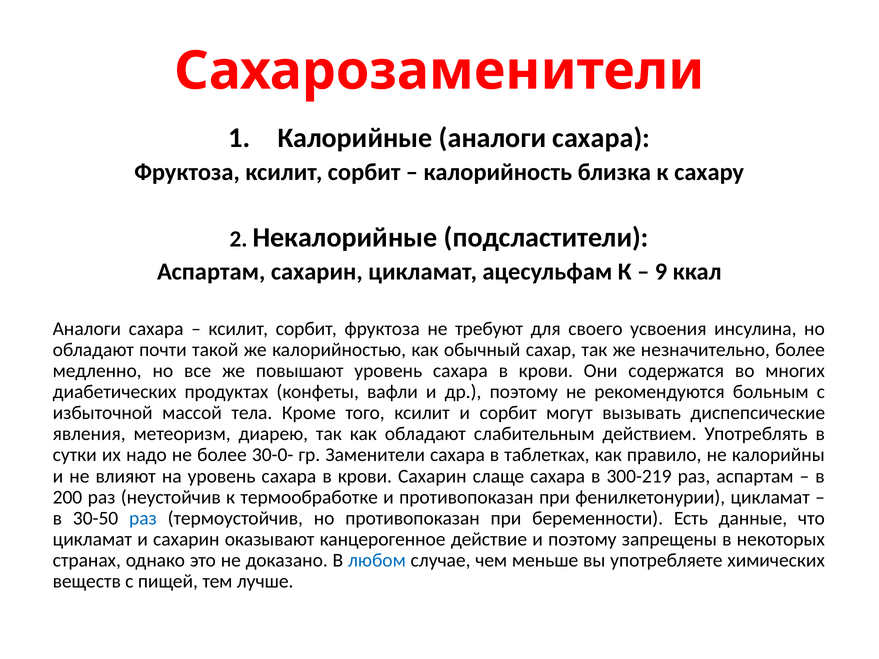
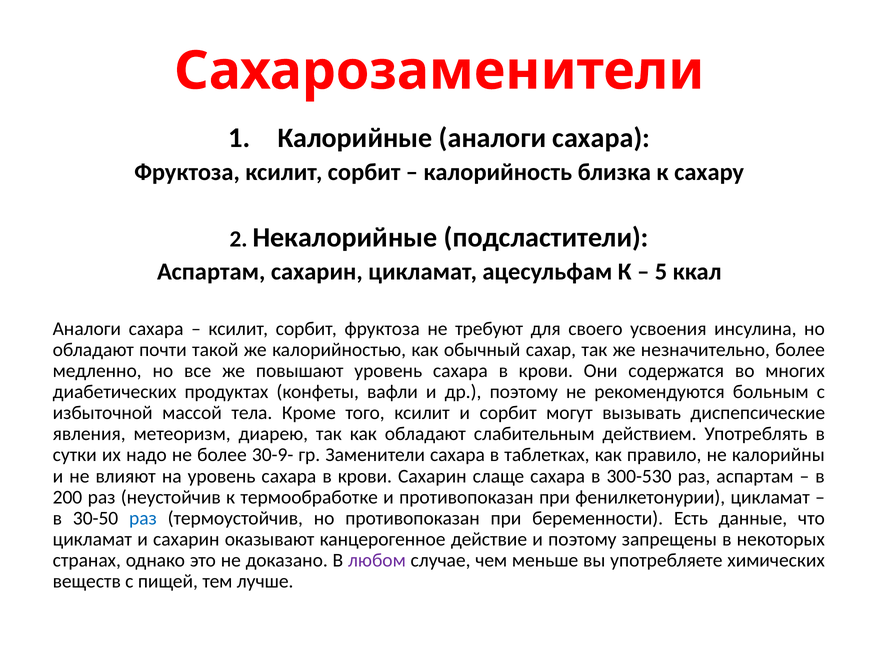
9: 9 -> 5
30-0-: 30-0- -> 30-9-
300-219: 300-219 -> 300-530
любом colour: blue -> purple
